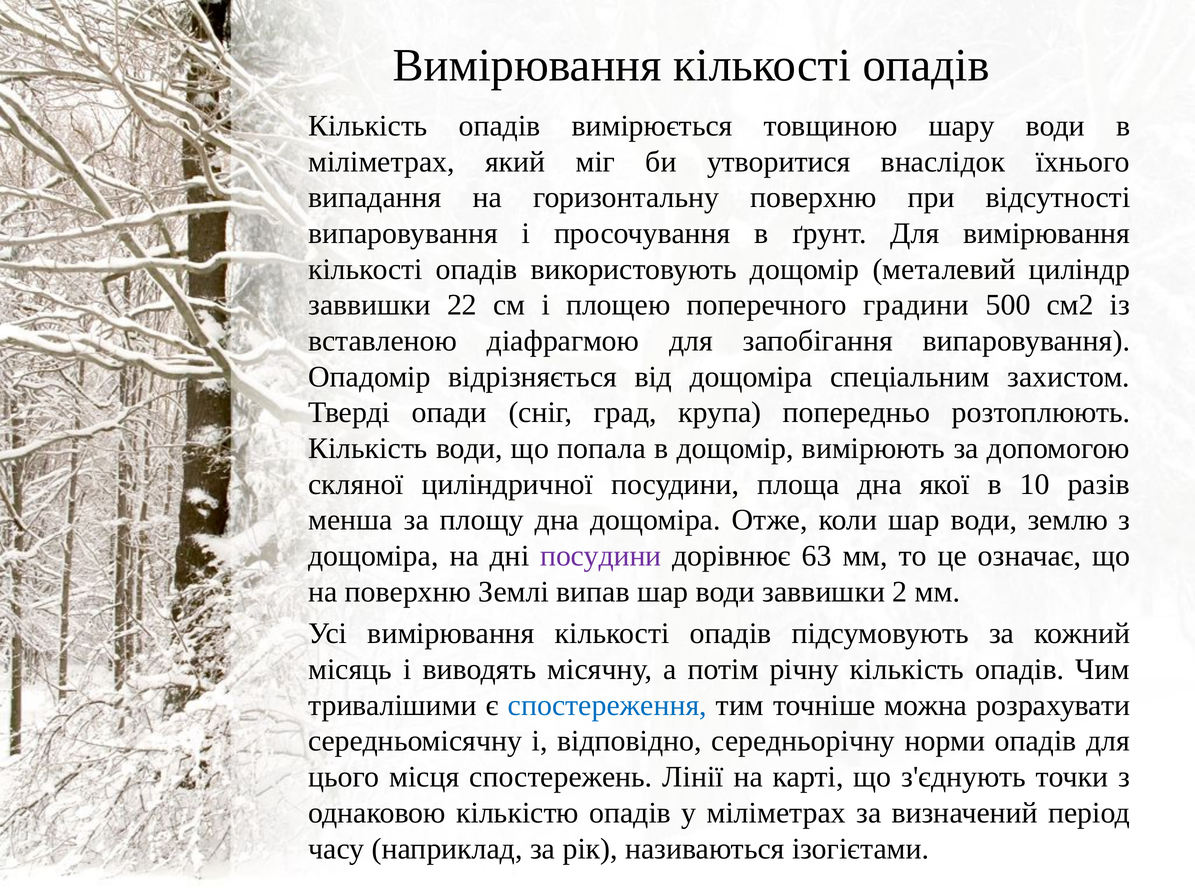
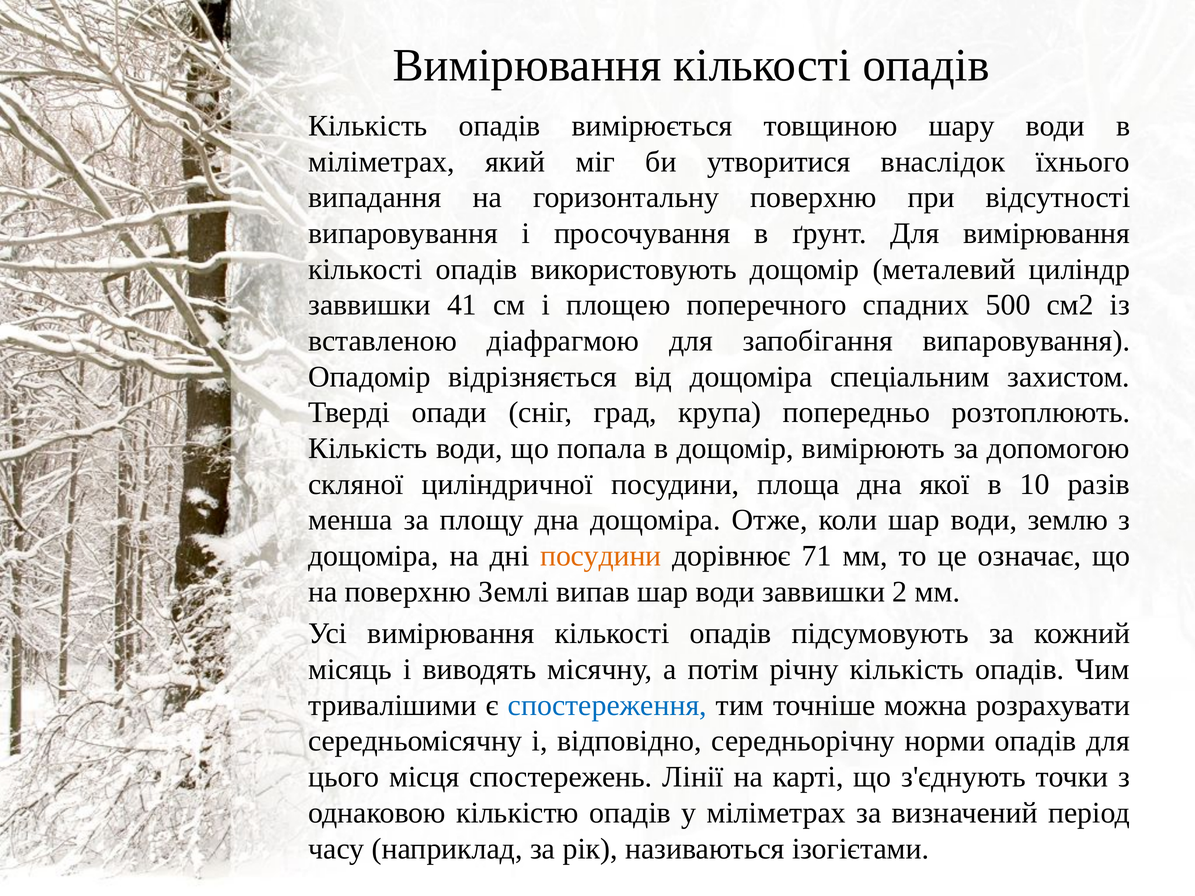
22: 22 -> 41
градини: градини -> спадних
посудини at (601, 556) colour: purple -> orange
63: 63 -> 71
